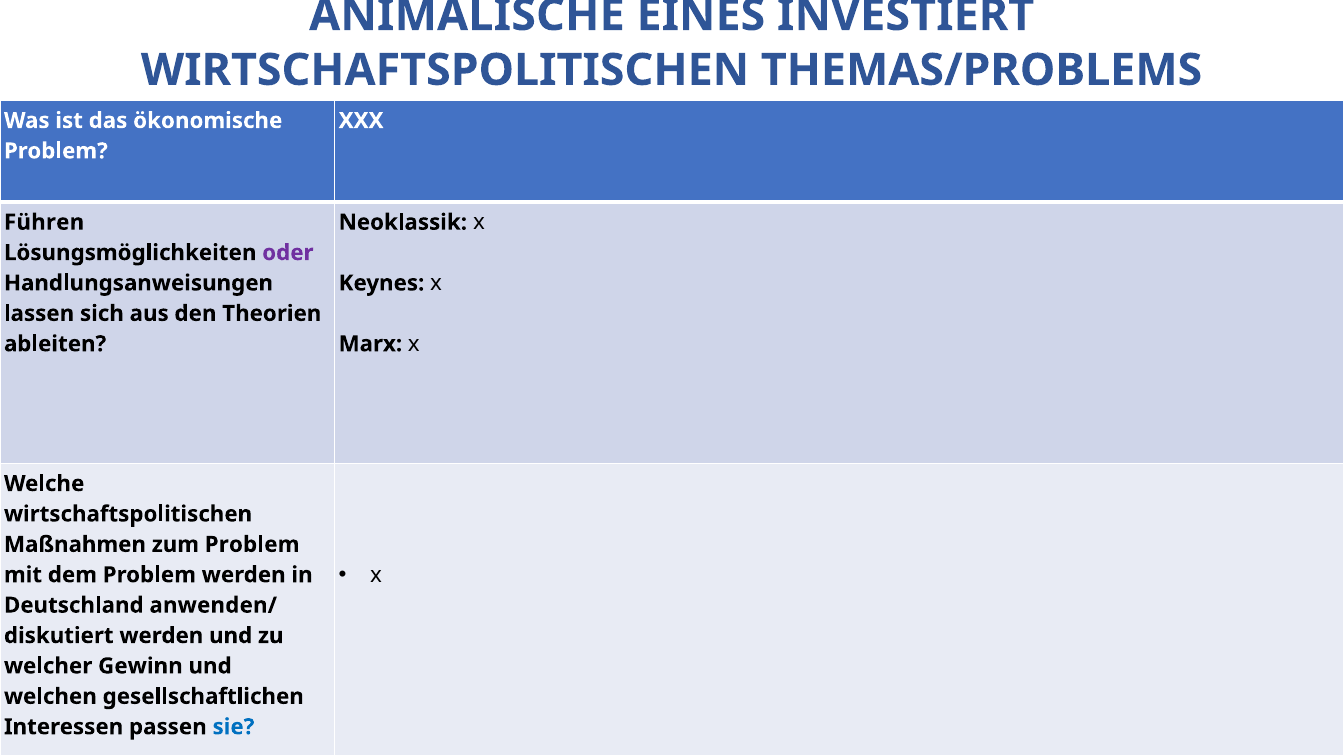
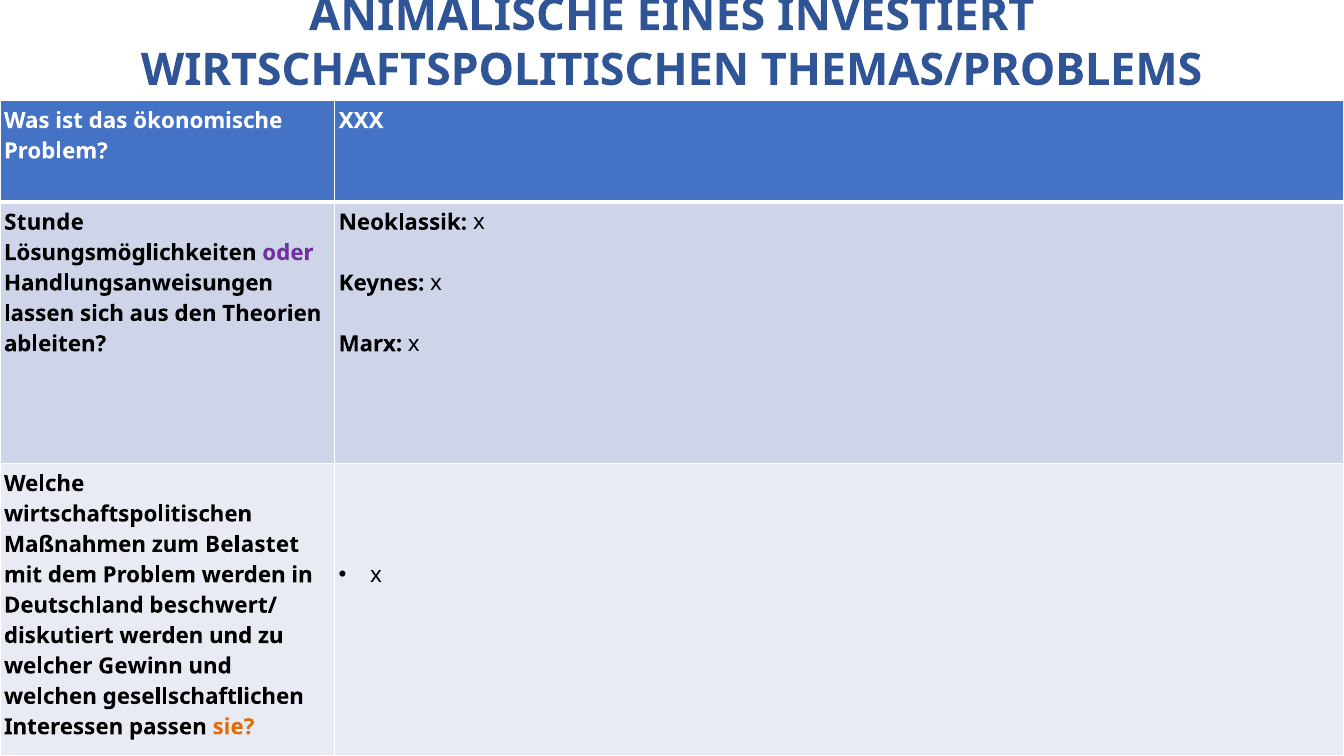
Führen: Führen -> Stunde
zum Problem: Problem -> Belastet
anwenden/: anwenden/ -> beschwert/
sie colour: blue -> orange
